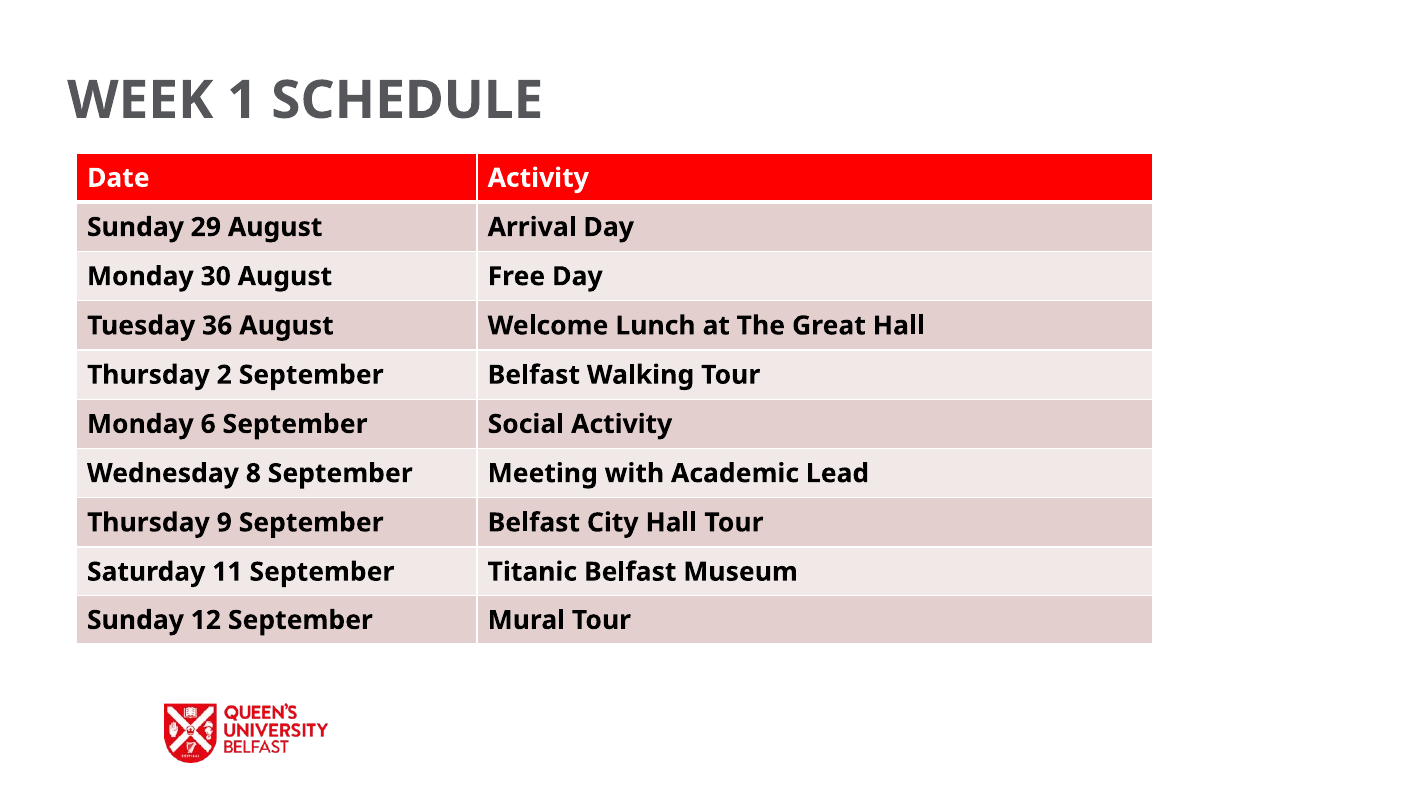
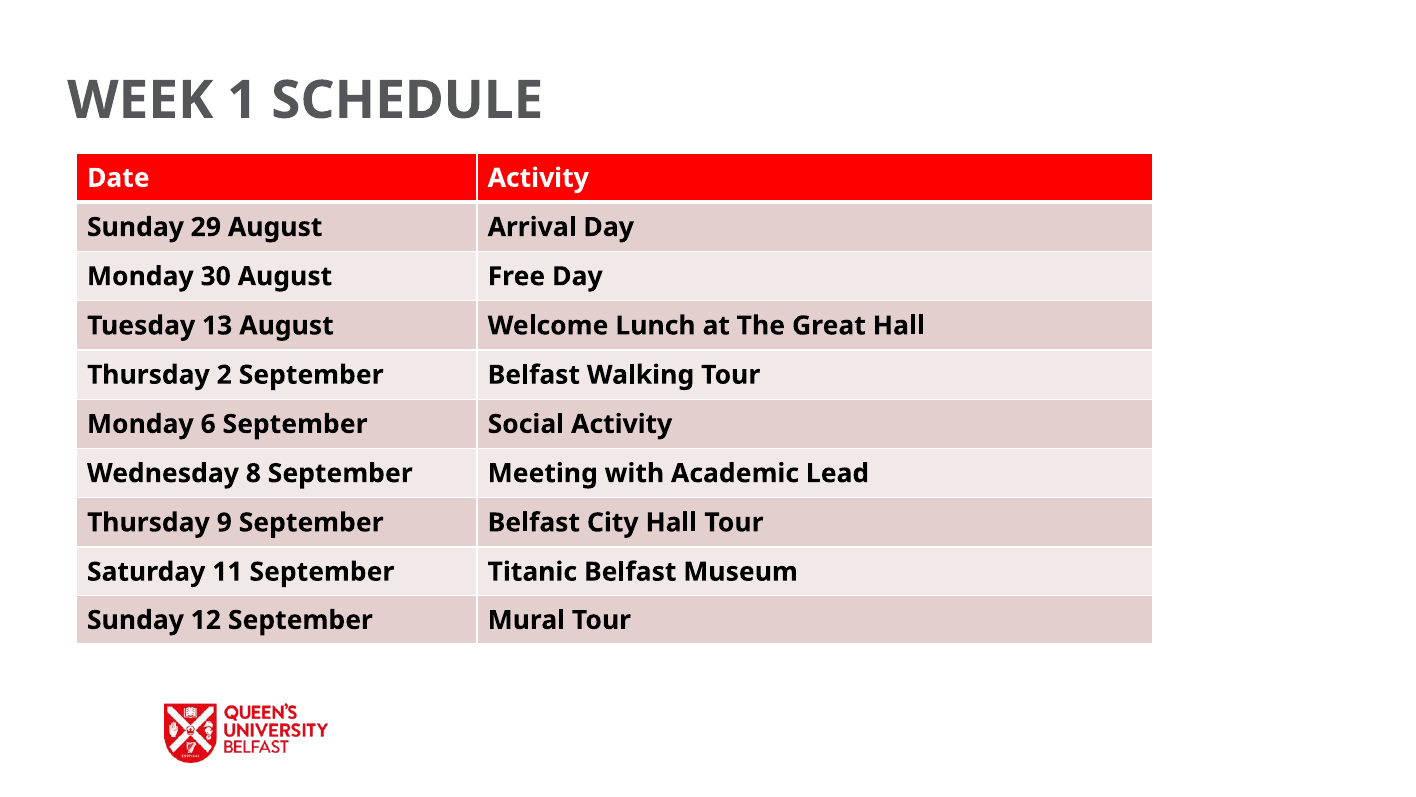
36: 36 -> 13
